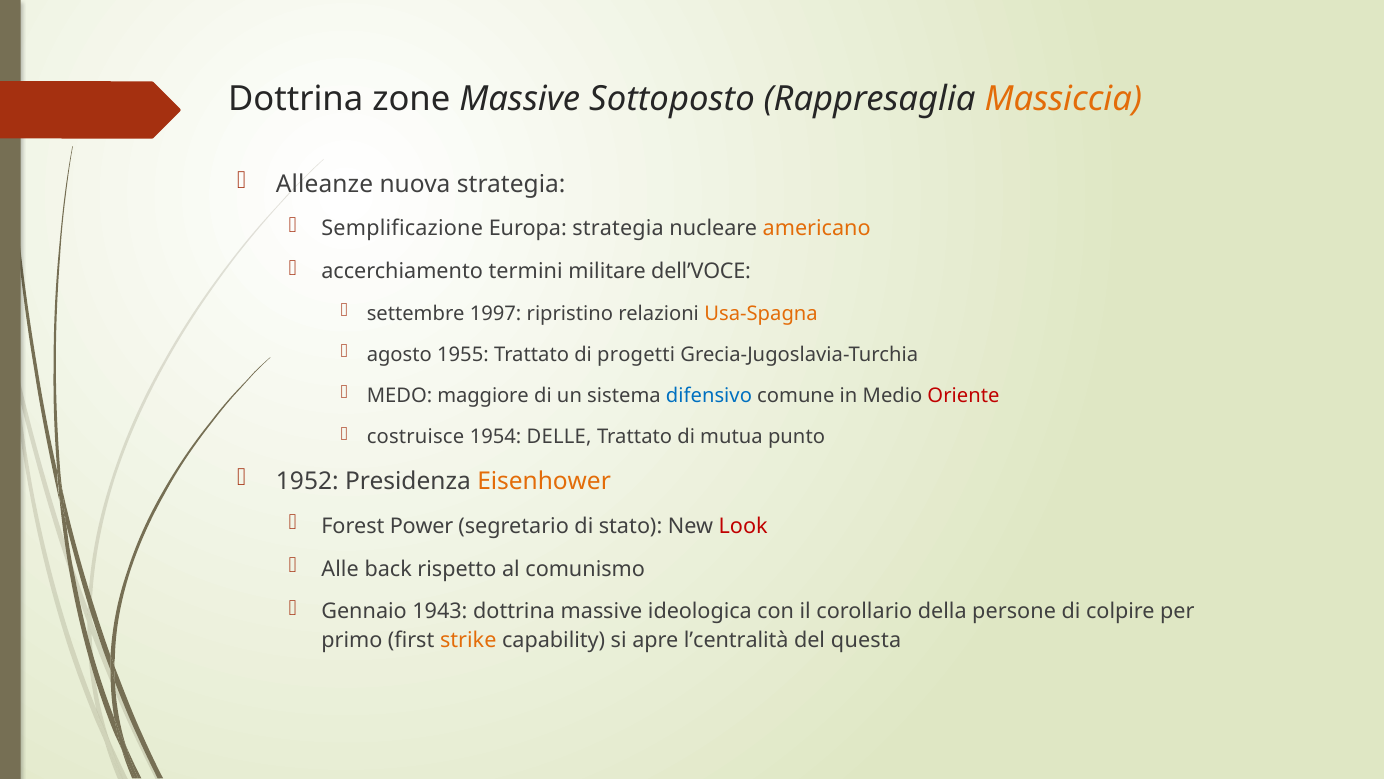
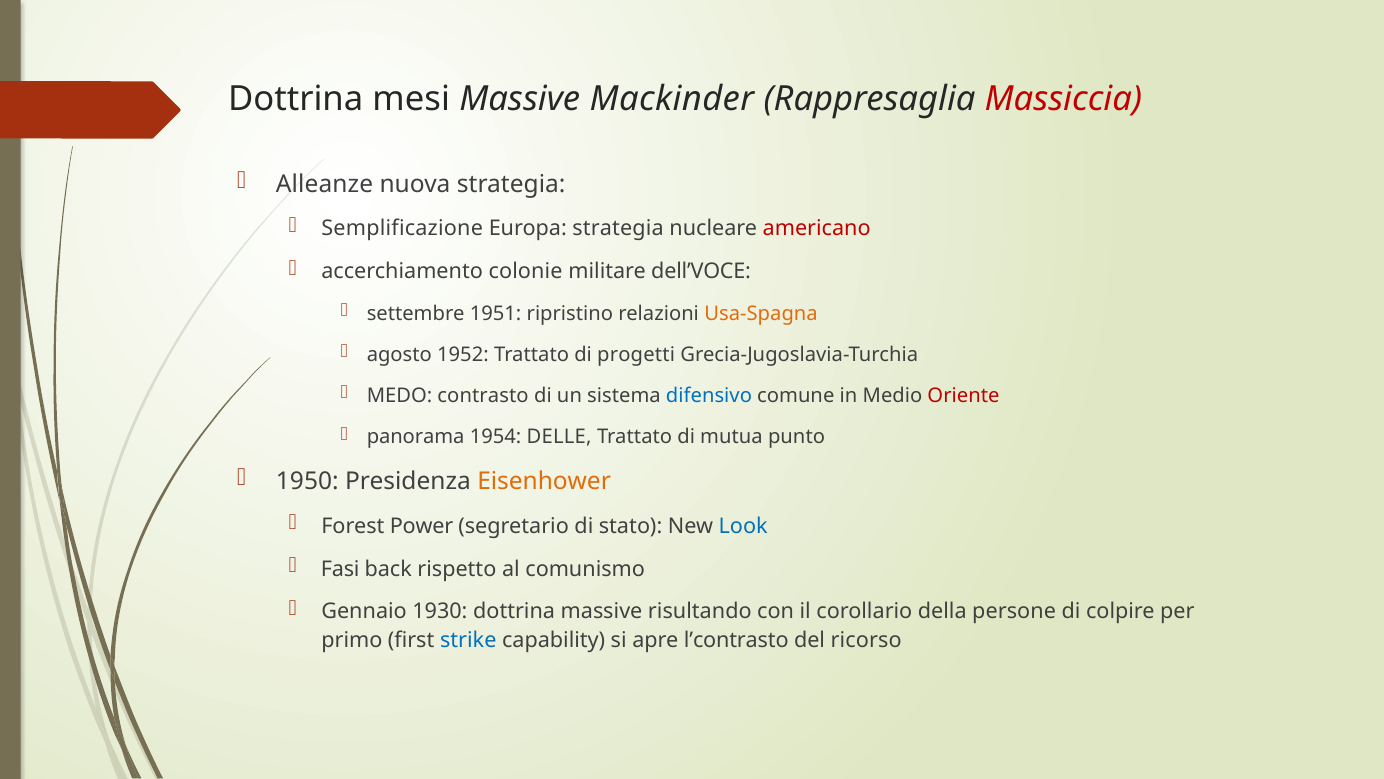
zone: zone -> mesi
Sottoposto: Sottoposto -> Mackinder
Massiccia colour: orange -> red
americano colour: orange -> red
termini: termini -> colonie
1997: 1997 -> 1951
1955: 1955 -> 1952
maggiore: maggiore -> contrasto
costruisce: costruisce -> panorama
1952: 1952 -> 1950
Look colour: red -> blue
Alle: Alle -> Fasi
1943: 1943 -> 1930
ideologica: ideologica -> risultando
strike colour: orange -> blue
l’centralità: l’centralità -> l’contrasto
questa: questa -> ricorso
